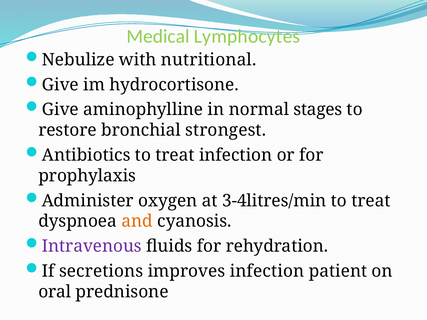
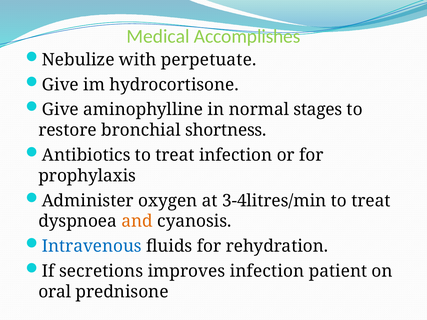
Lymphocytes: Lymphocytes -> Accomplishes
nutritional: nutritional -> perpetuate
strongest: strongest -> shortness
Intravenous colour: purple -> blue
